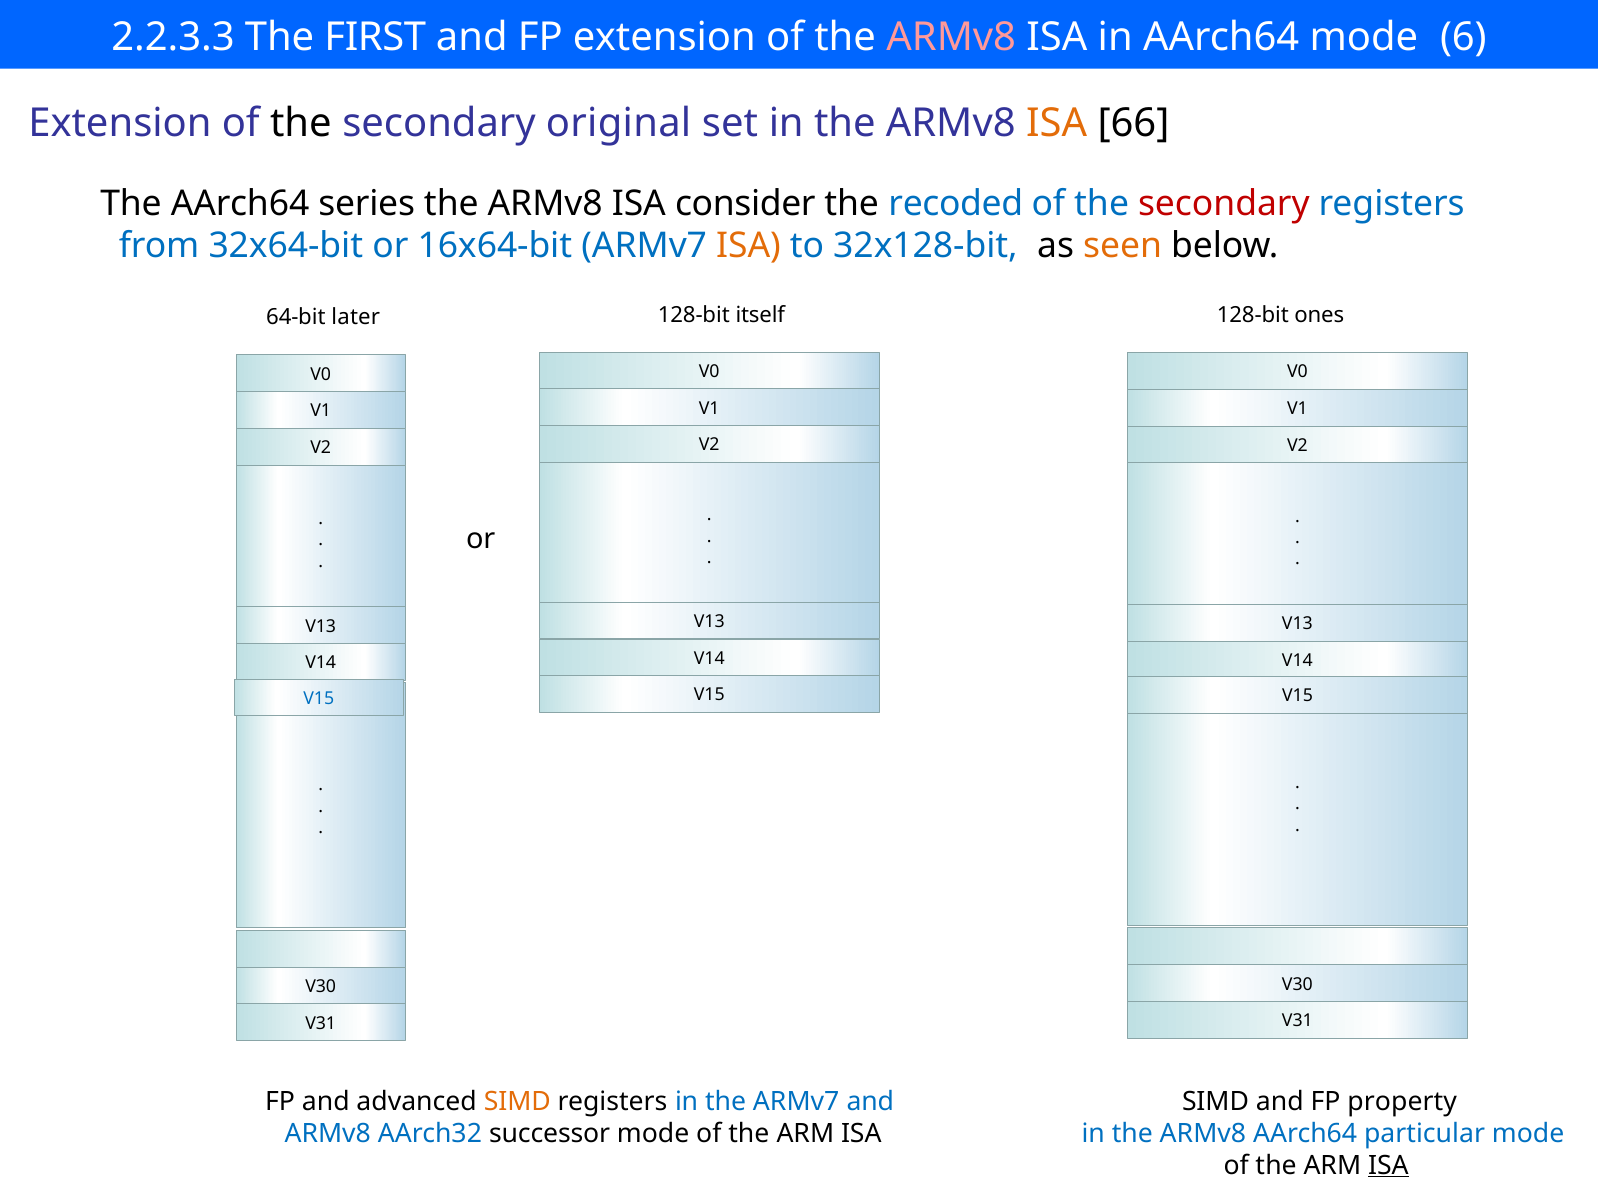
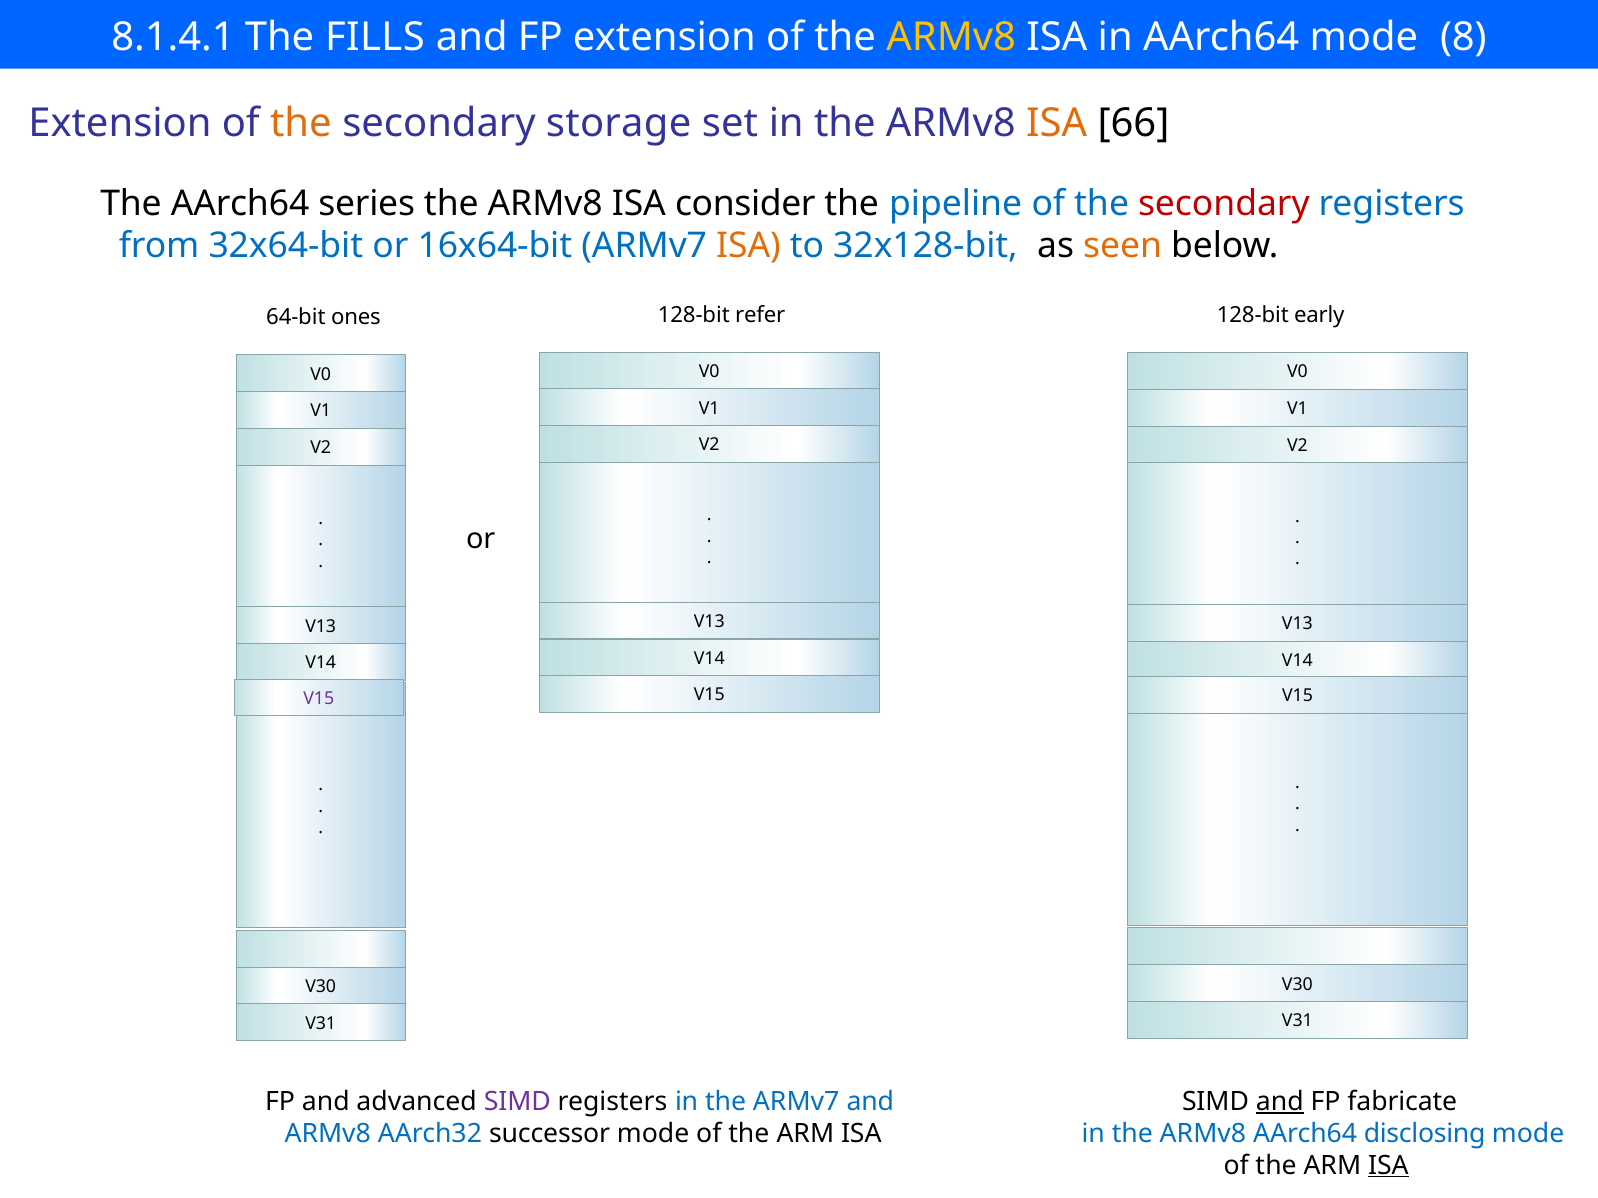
2.2.3.3: 2.2.3.3 -> 8.1.4.1
FIRST: FIRST -> FILLS
ARMv8 at (951, 37) colour: pink -> yellow
6: 6 -> 8
the at (301, 123) colour: black -> orange
original: original -> storage
recoded: recoded -> pipeline
itself: itself -> refer
ones: ones -> early
later: later -> ones
V15 at (319, 699) colour: blue -> purple
SIMD at (517, 1102) colour: orange -> purple
and at (1280, 1102) underline: none -> present
property: property -> fabricate
particular: particular -> disclosing
